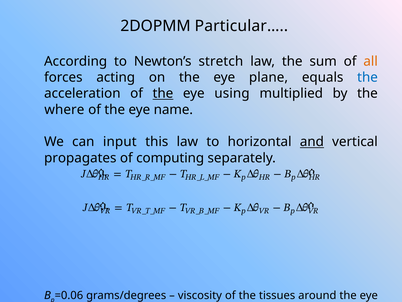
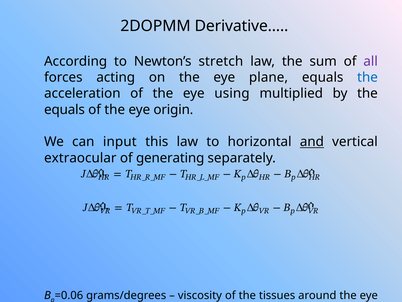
Particular…: Particular… -> Derivative…
all colour: orange -> purple
the at (163, 93) underline: present -> none
where at (64, 109): where -> equals
name: name -> origin
propagates: propagates -> extraocular
computing: computing -> generating
